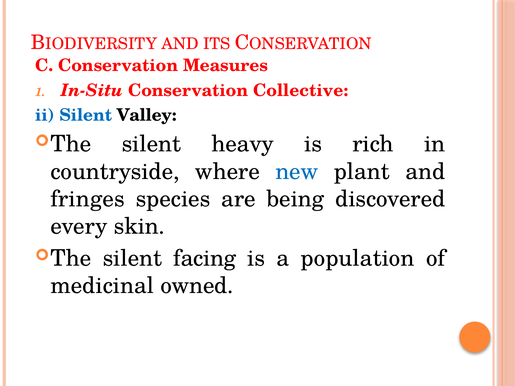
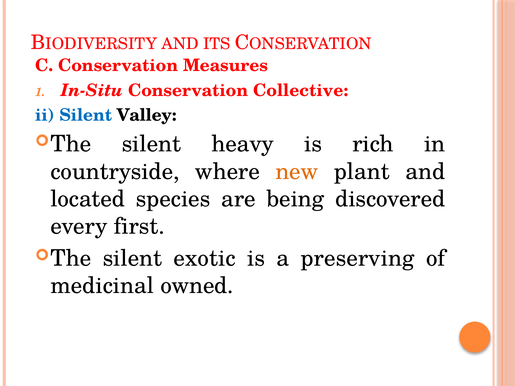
new colour: blue -> orange
fringes: fringes -> located
skin: skin -> first
facing: facing -> exotic
population: population -> preserving
